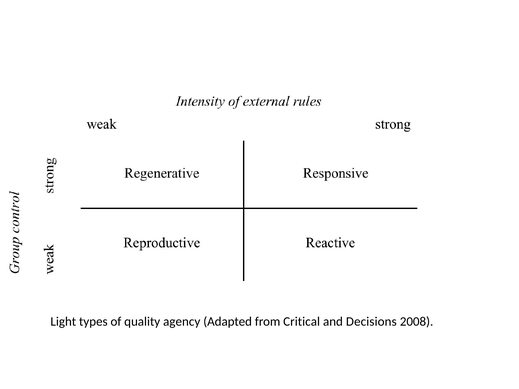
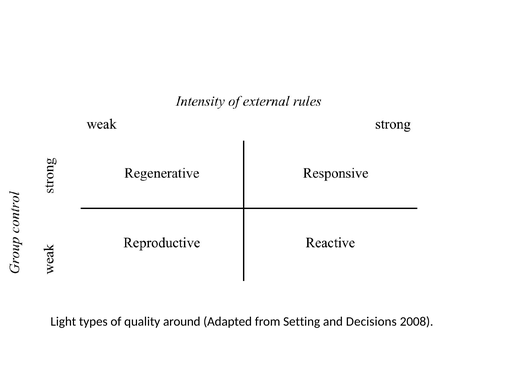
agency: agency -> around
Critical: Critical -> Setting
